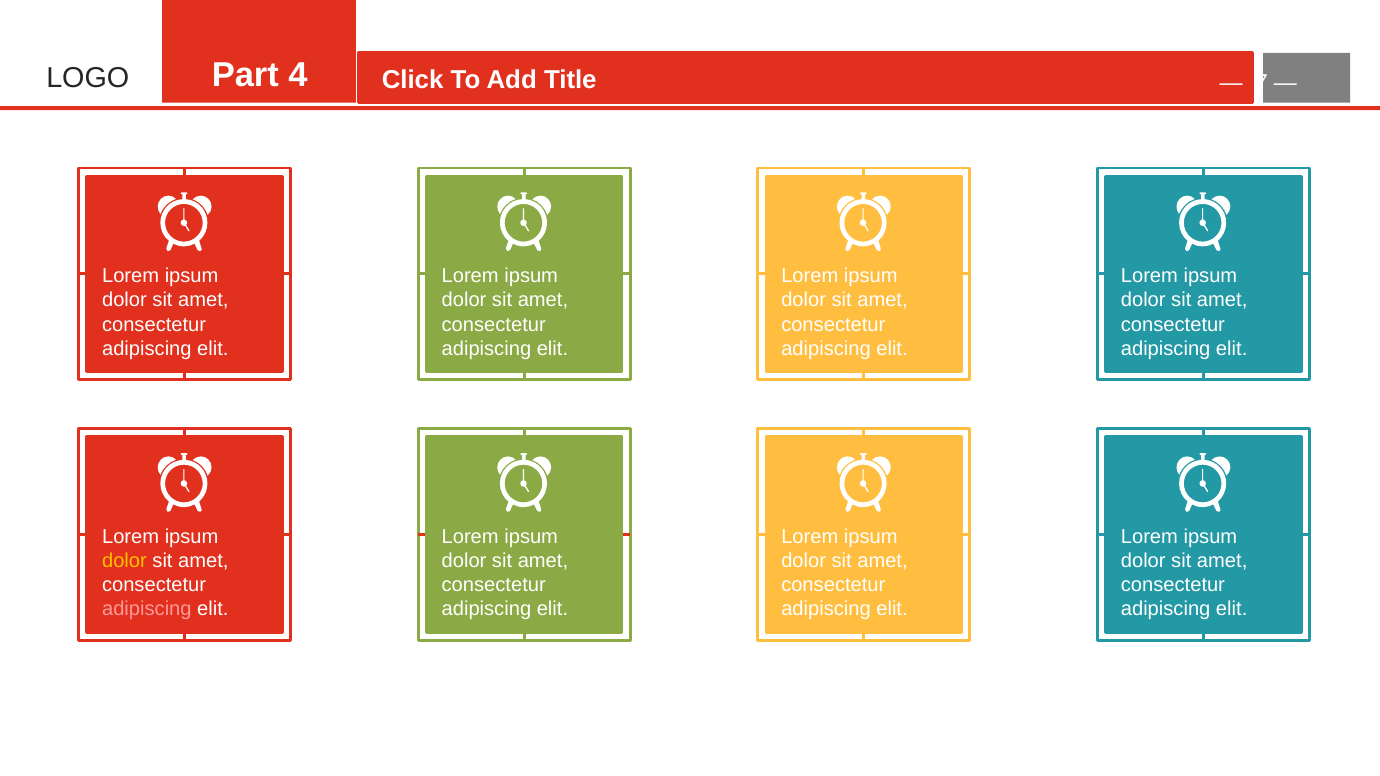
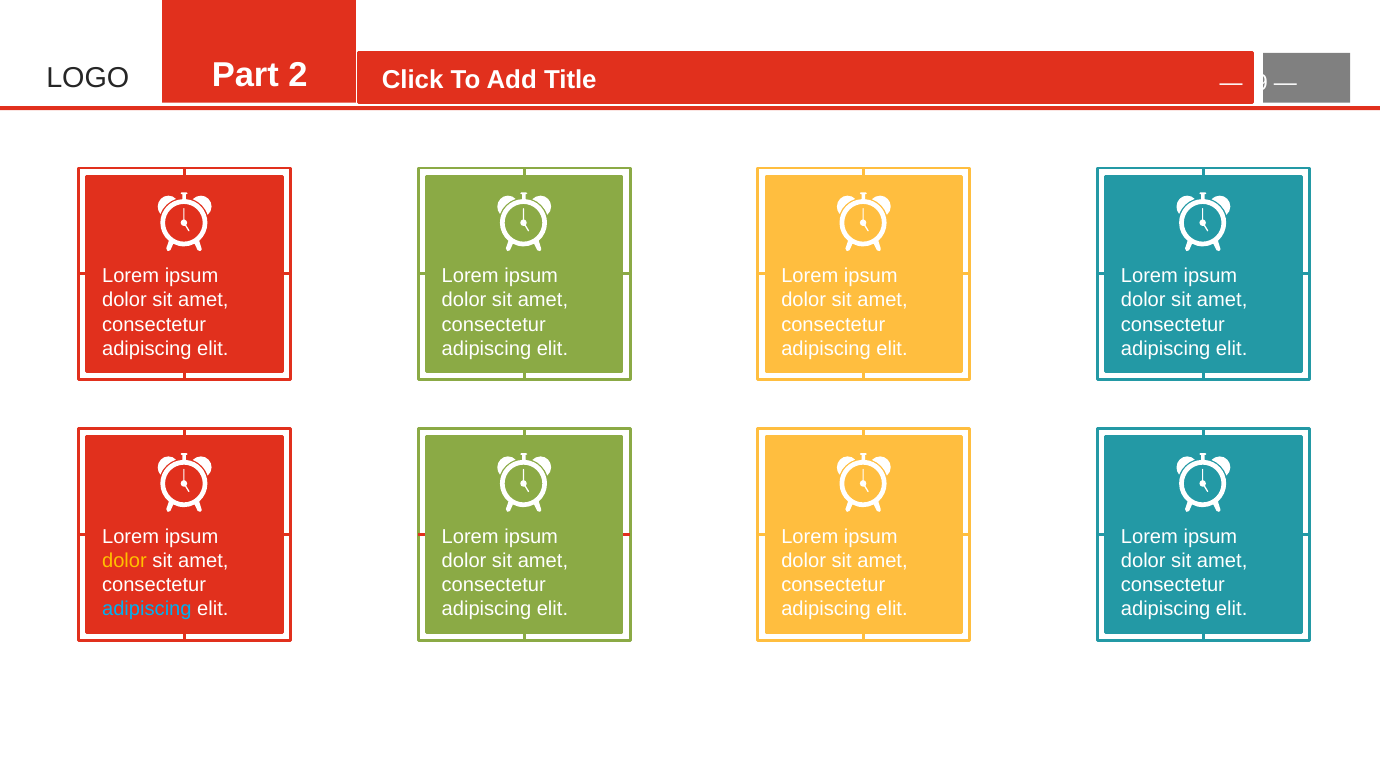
4: 4 -> 2
7: 7 -> 9
adipiscing at (147, 610) colour: pink -> light blue
